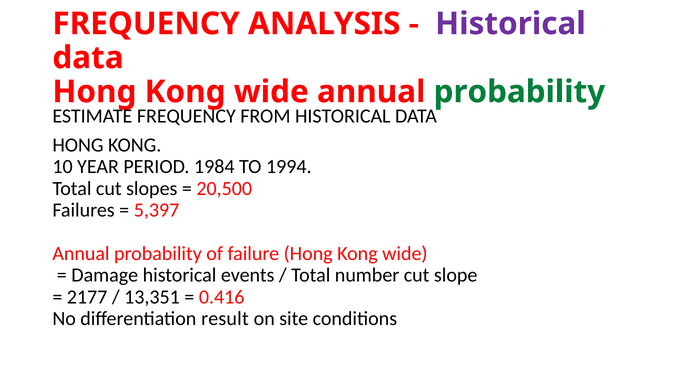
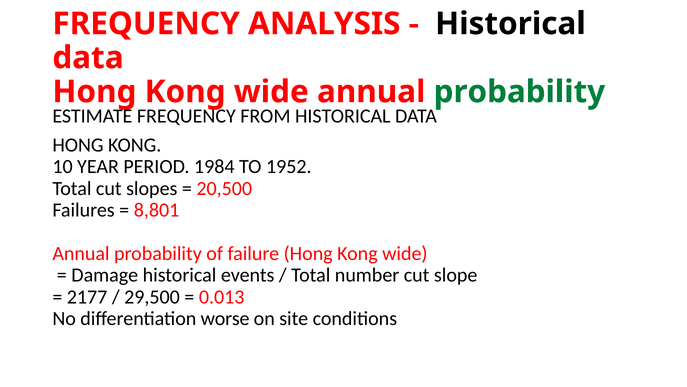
Historical at (510, 24) colour: purple -> black
1994: 1994 -> 1952
5,397: 5,397 -> 8,801
13,351: 13,351 -> 29,500
0.416: 0.416 -> 0.013
result: result -> worse
